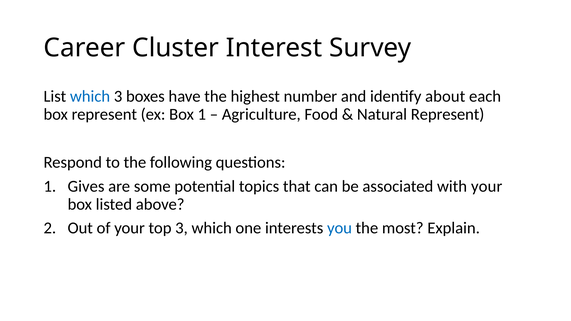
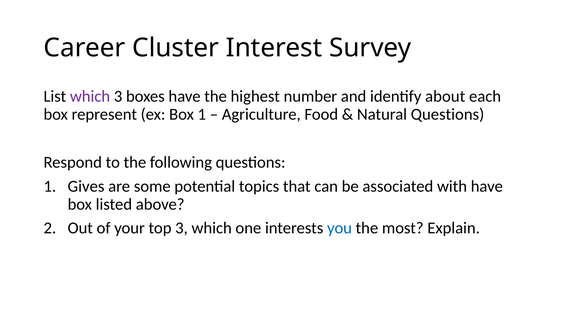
which at (90, 97) colour: blue -> purple
Natural Represent: Represent -> Questions
with your: your -> have
